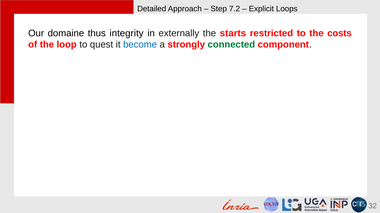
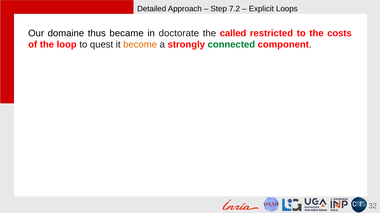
integrity: integrity -> became
externally: externally -> doctorate
starts: starts -> called
become colour: blue -> orange
